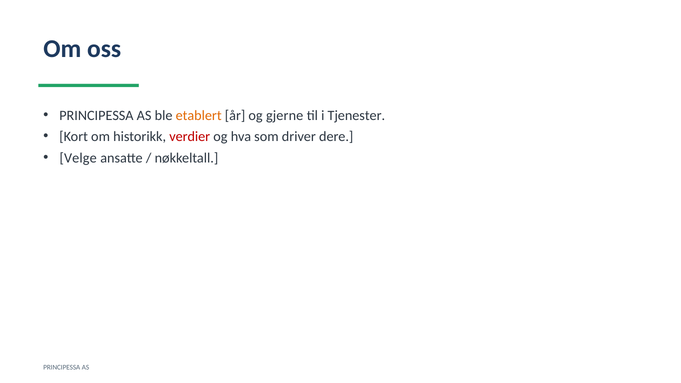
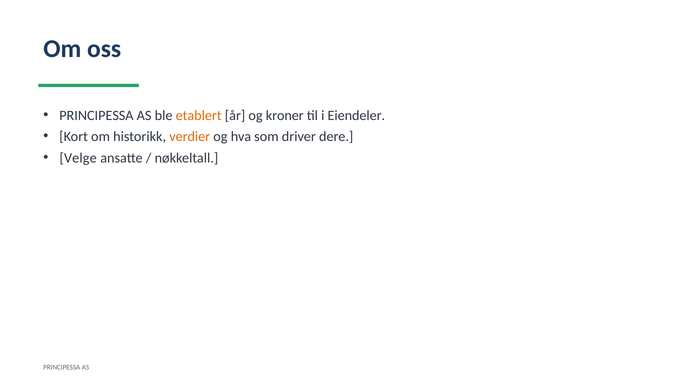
gjerne: gjerne -> kroner
Tjenester: Tjenester -> Eiendeler
verdier colour: red -> orange
